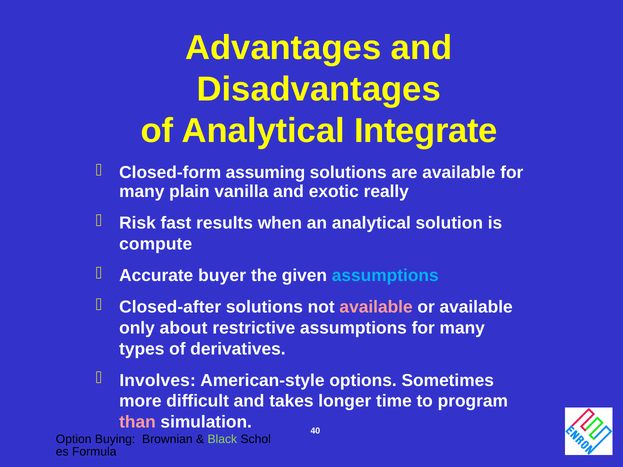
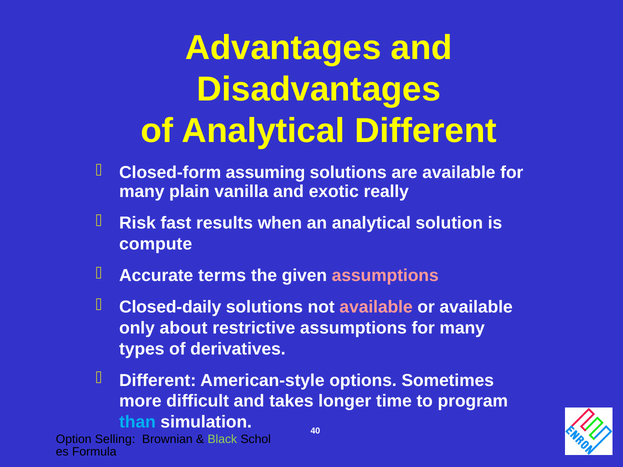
Analytical Integrate: Integrate -> Different
buyer: buyer -> terms
assumptions at (385, 276) colour: light blue -> pink
Closed-after: Closed-after -> Closed-daily
Involves at (158, 381): Involves -> Different
than colour: pink -> light blue
Buying: Buying -> Selling
